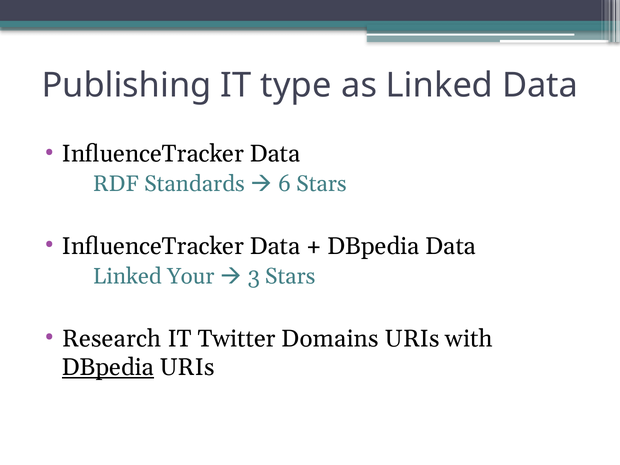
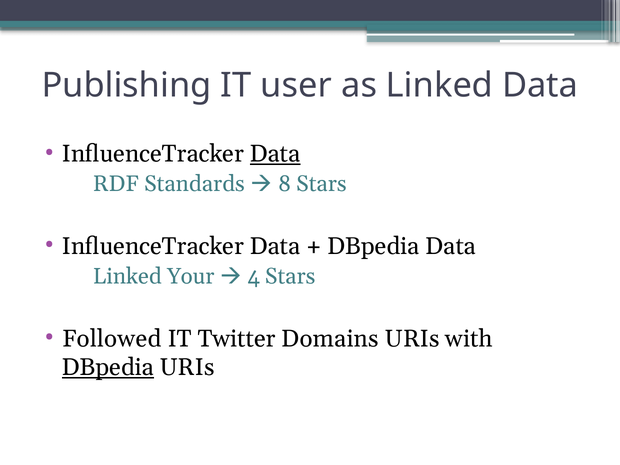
type: type -> user
Data at (275, 154) underline: none -> present
6: 6 -> 8
3: 3 -> 4
Research: Research -> Followed
